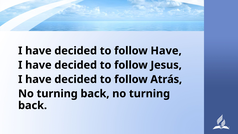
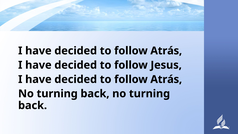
Have at (166, 51): Have -> Atrás
